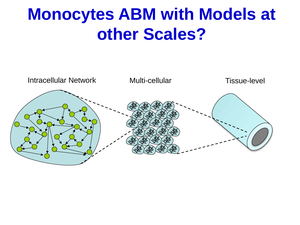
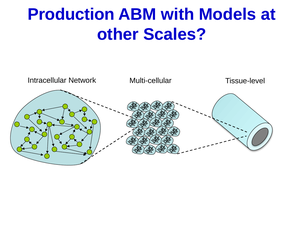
Monocytes: Monocytes -> Production
